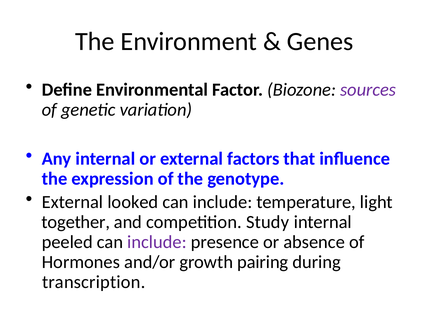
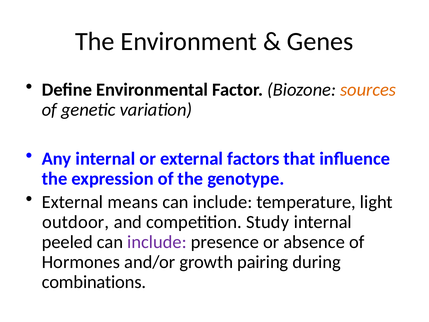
sources colour: purple -> orange
looked: looked -> means
together: together -> outdoor
transcription: transcription -> combinations
